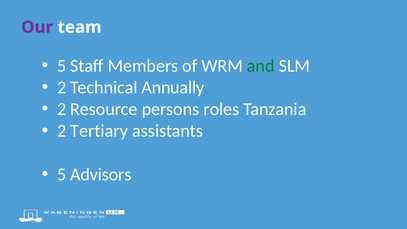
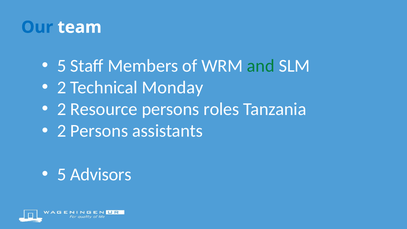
Our colour: purple -> blue
Annually: Annually -> Monday
2 Tertiary: Tertiary -> Persons
